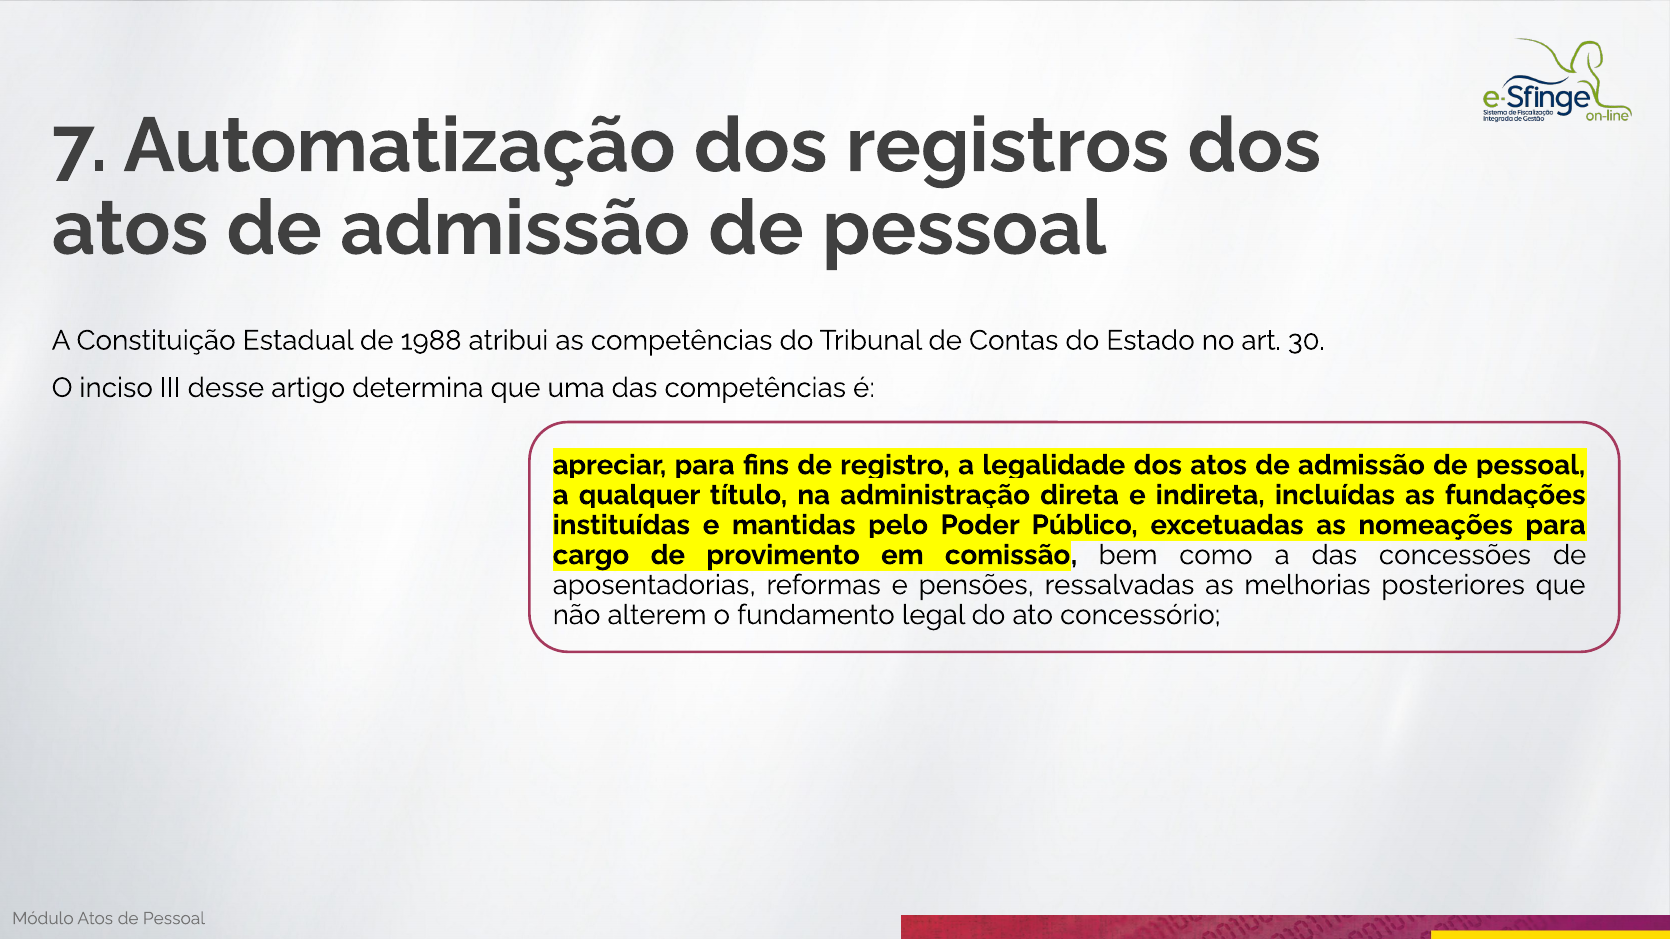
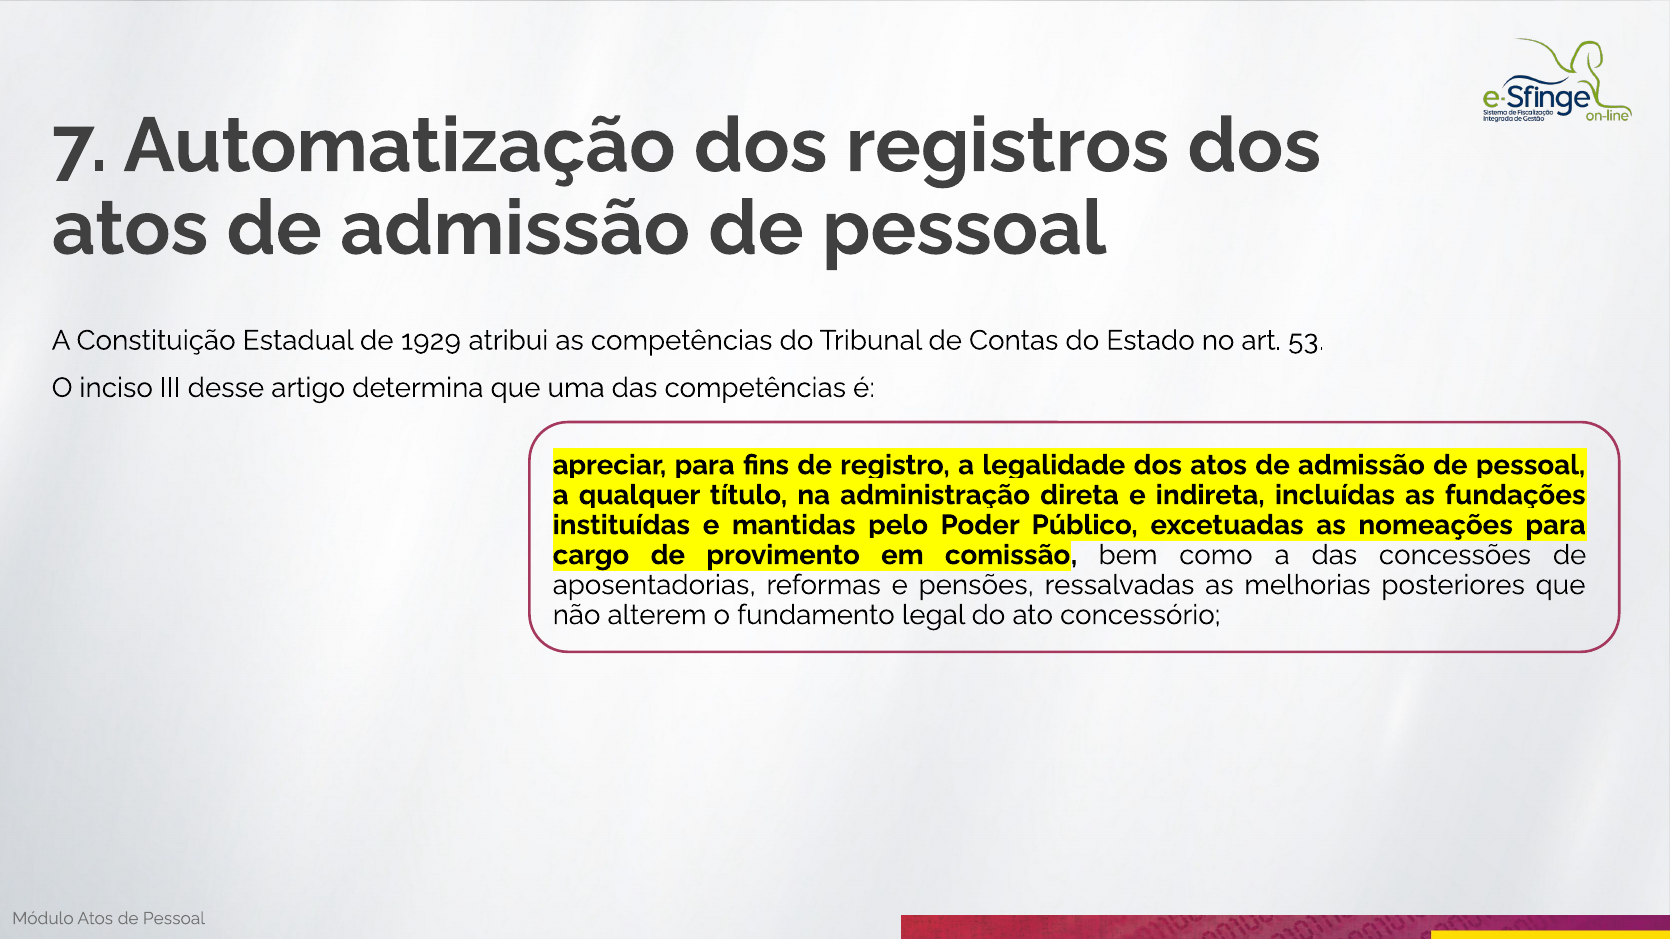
1988: 1988 -> 1929
30: 30 -> 53
